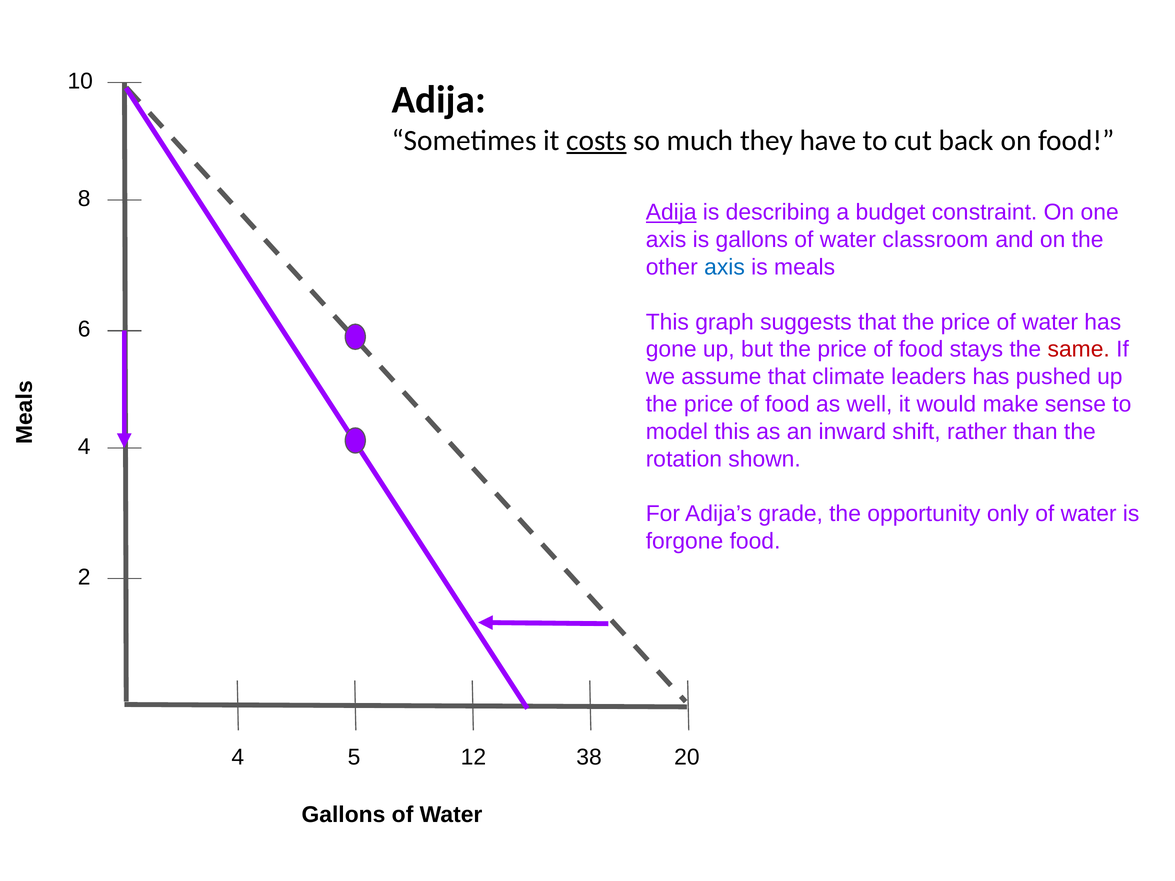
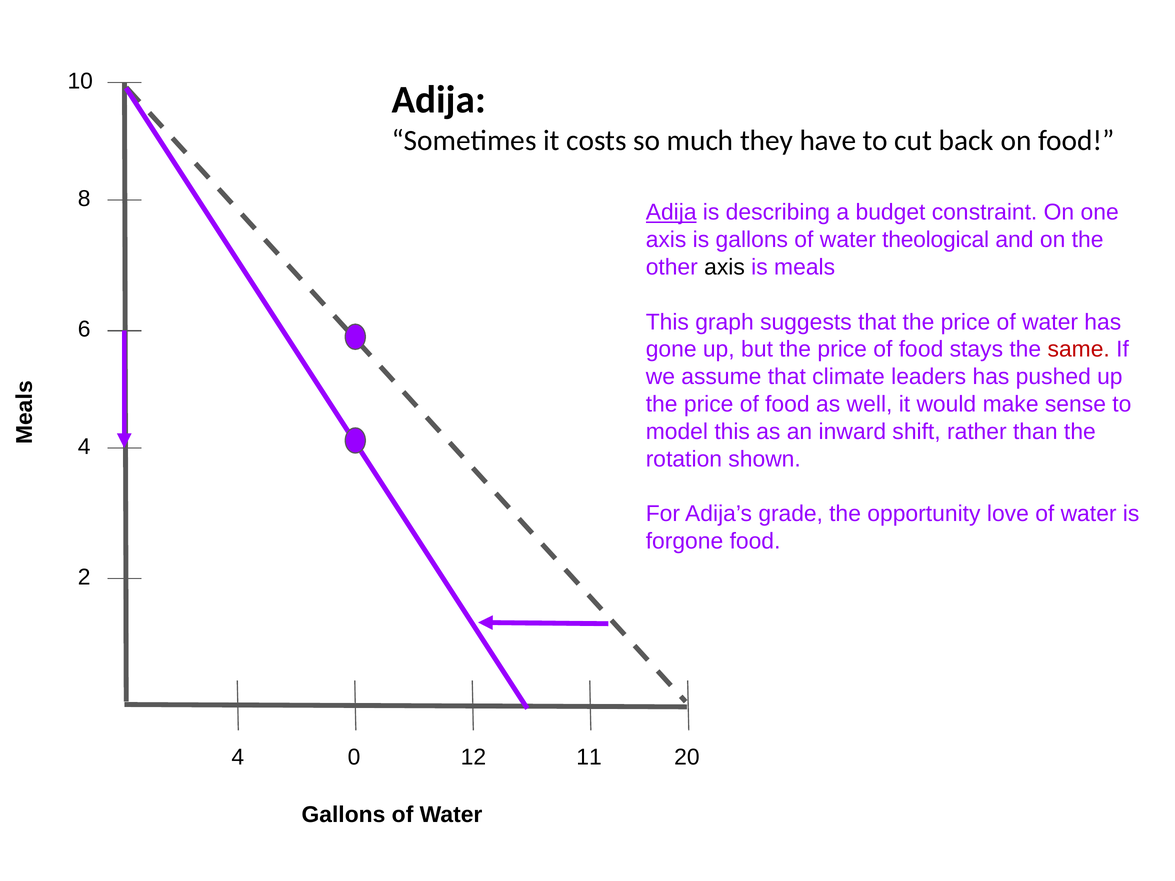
costs underline: present -> none
classroom: classroom -> theological
axis at (725, 267) colour: blue -> black
only: only -> love
5: 5 -> 0
38: 38 -> 11
